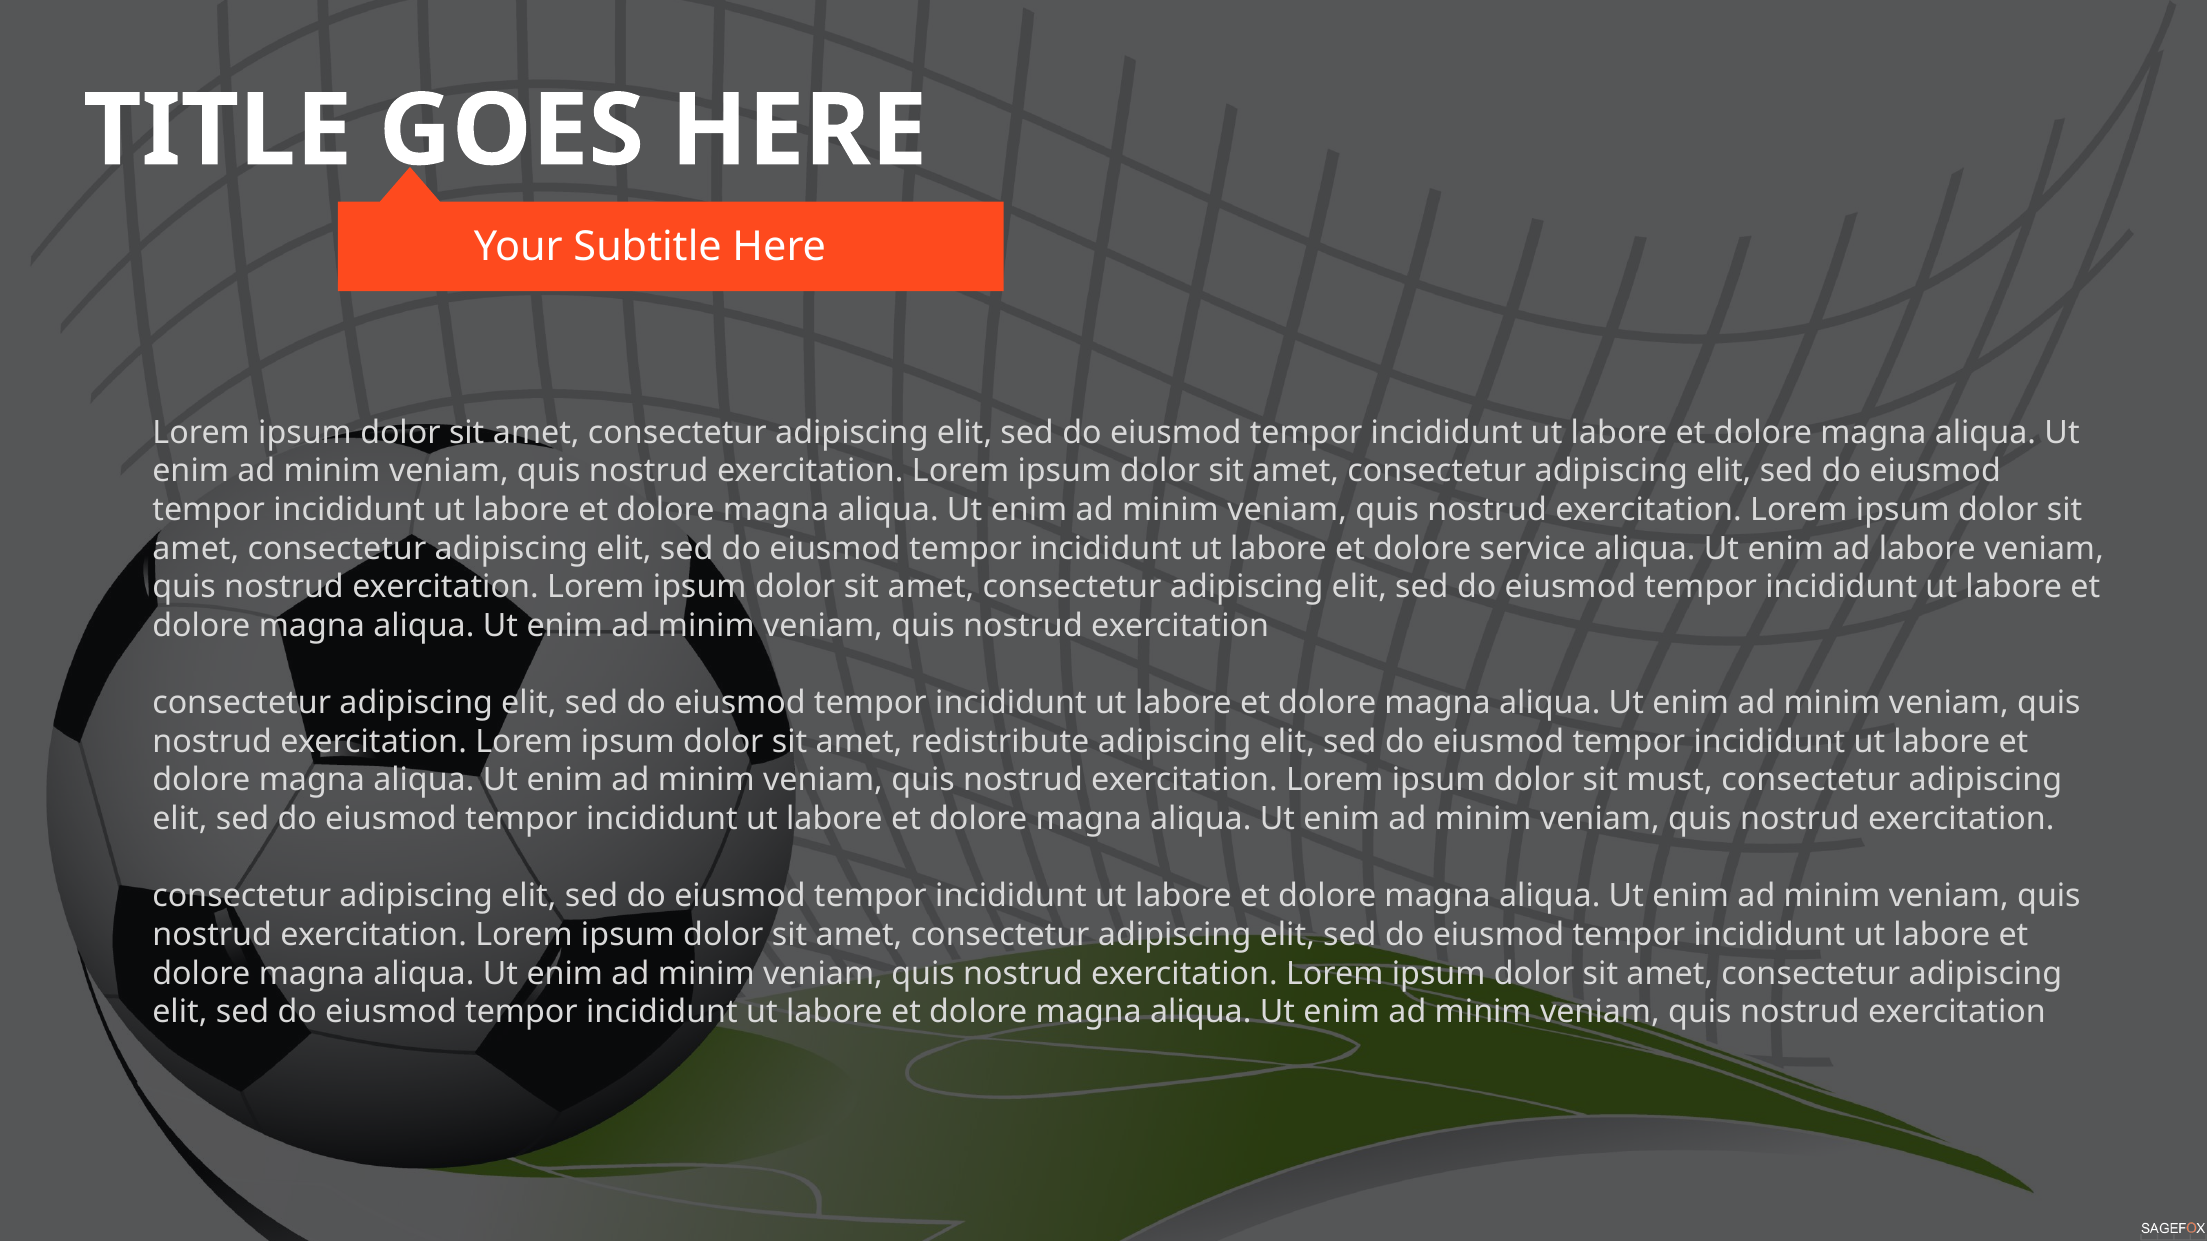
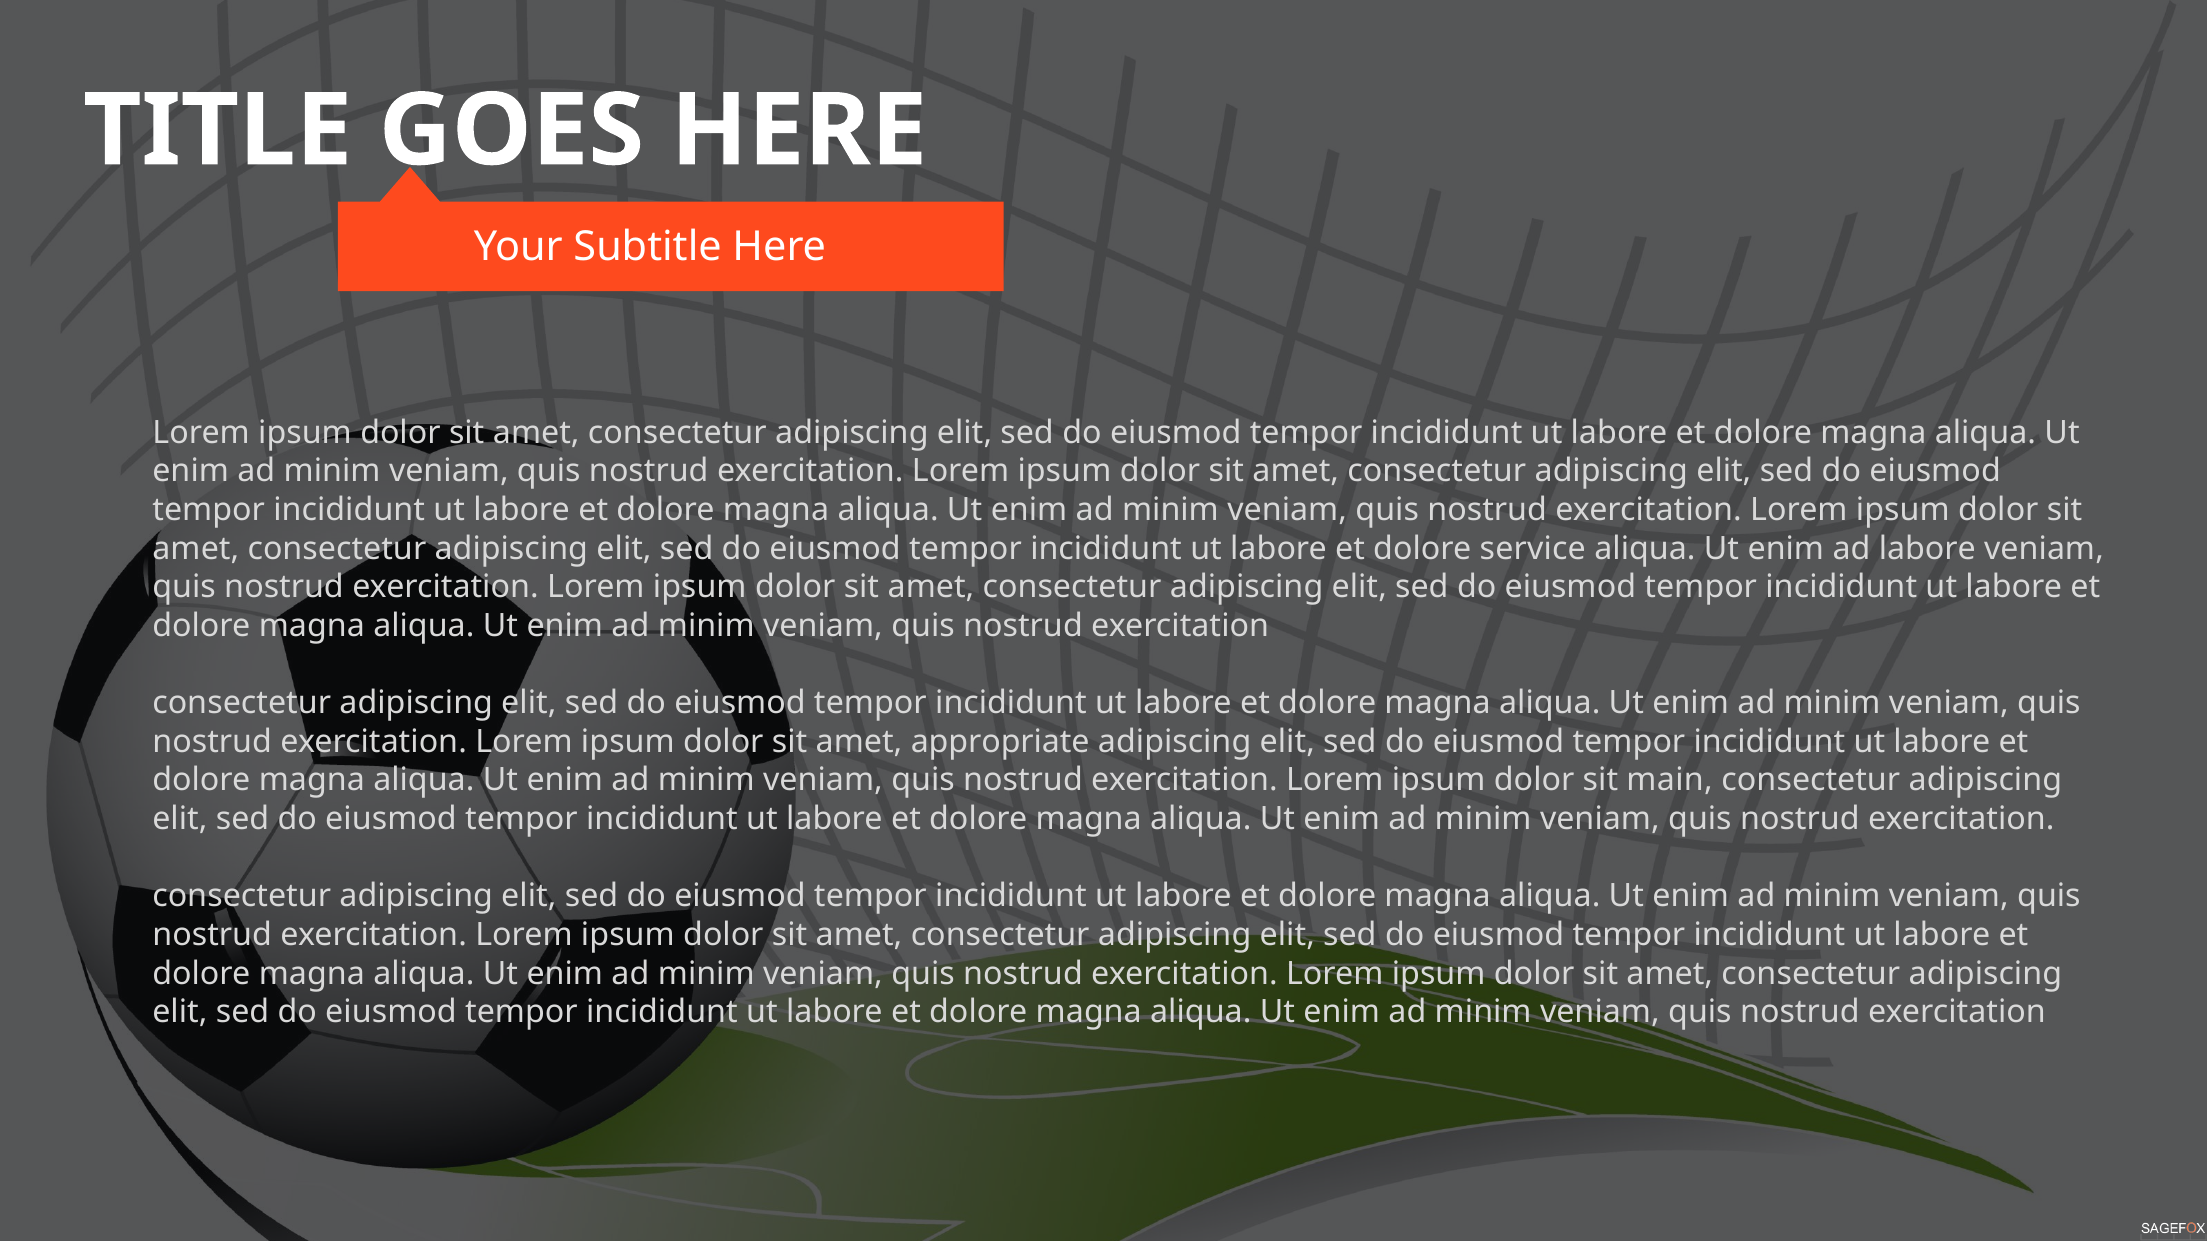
redistribute: redistribute -> appropriate
must: must -> main
